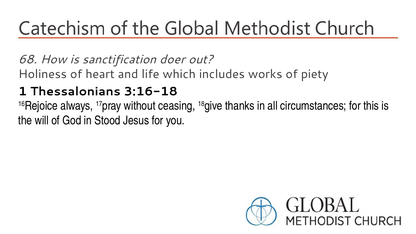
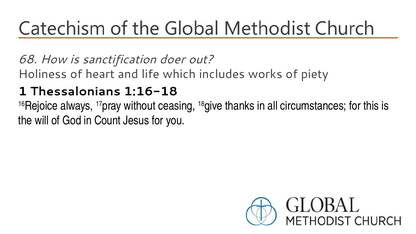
3:16-18: 3:16-18 -> 1:16-18
Stood: Stood -> Count
